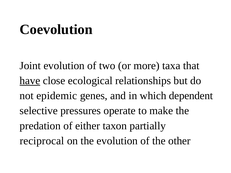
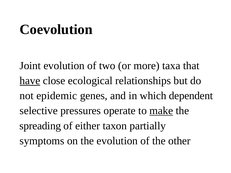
make underline: none -> present
predation: predation -> spreading
reciprocal: reciprocal -> symptoms
